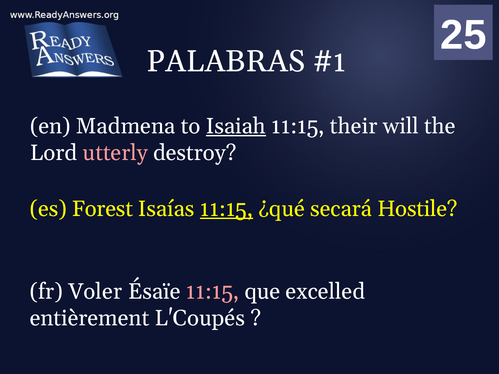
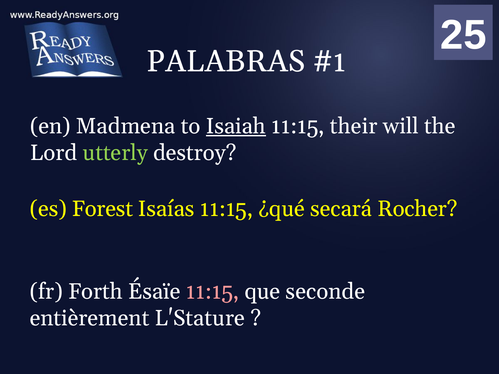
utterly colour: pink -> light green
11:15 at (226, 209) underline: present -> none
Hostile: Hostile -> Rocher
Voler: Voler -> Forth
excelled: excelled -> seconde
L'Coupés: L'Coupés -> L'Stature
